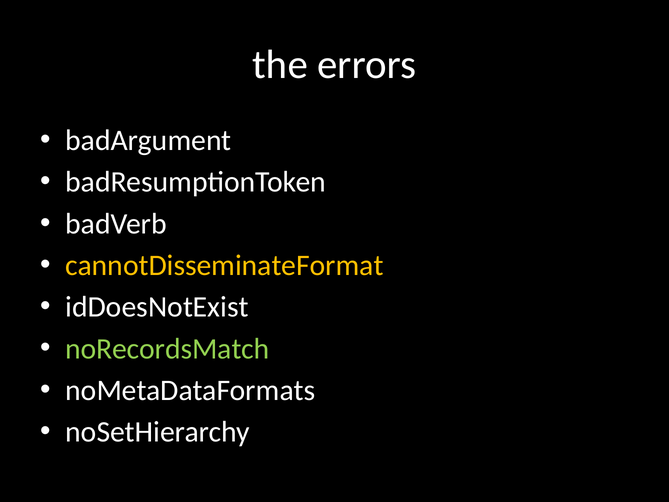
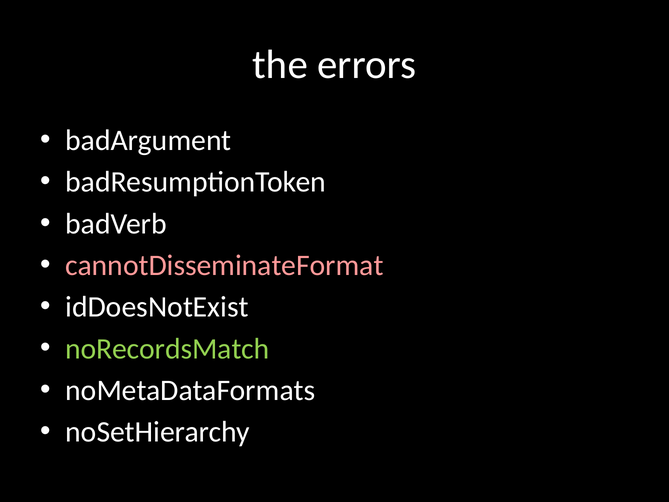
cannotDisseminateFormat colour: yellow -> pink
